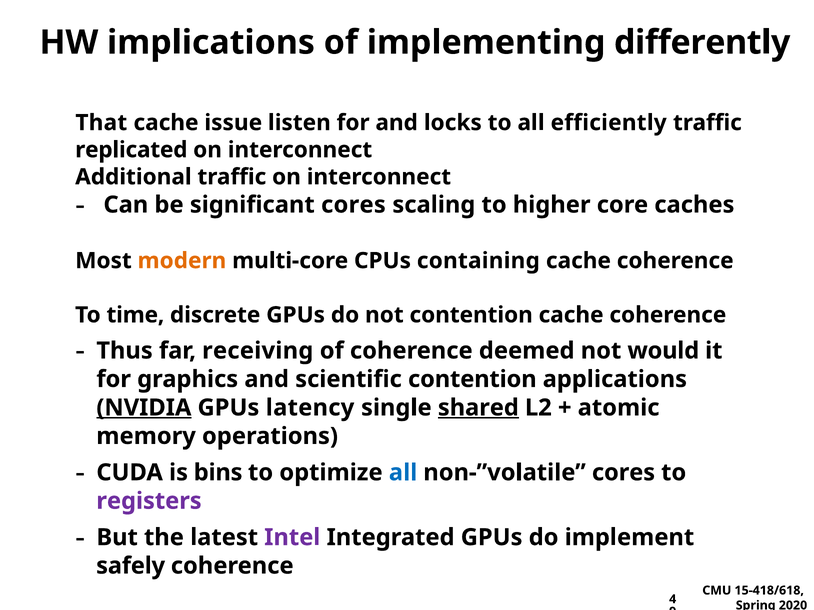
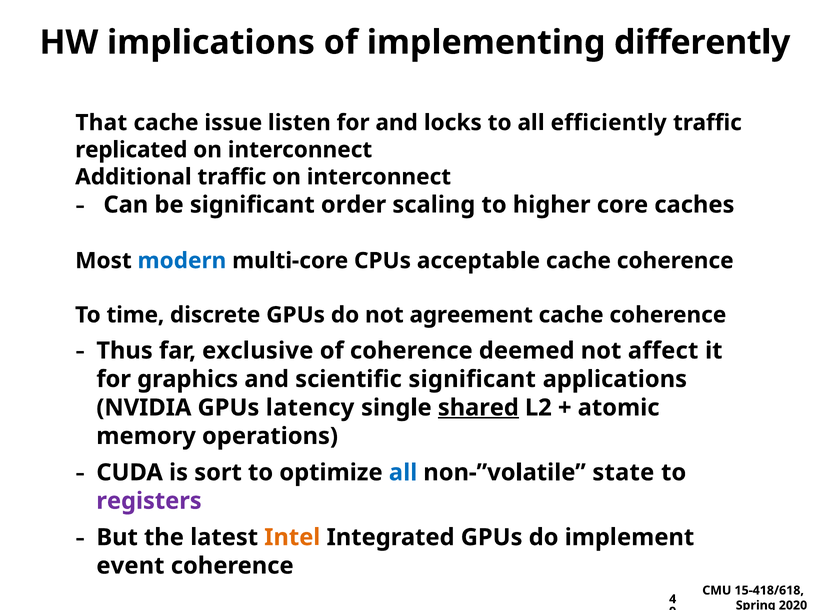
significant cores: cores -> order
modern colour: orange -> blue
containing: containing -> acceptable
not contention: contention -> agreement
receiving: receiving -> exclusive
would: would -> affect
scientific contention: contention -> significant
NVIDIA underline: present -> none
bins: bins -> sort
non-”volatile cores: cores -> state
Intel colour: purple -> orange
safely: safely -> event
